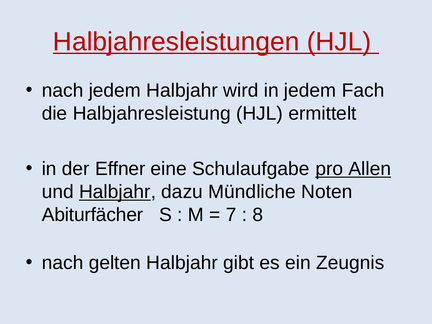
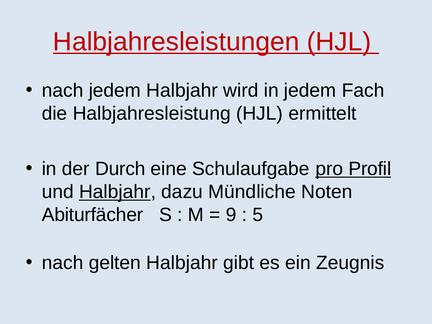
Effner: Effner -> Durch
Allen: Allen -> Profil
7: 7 -> 9
8: 8 -> 5
